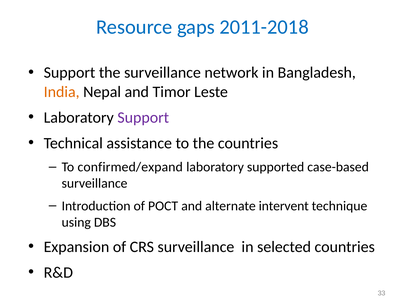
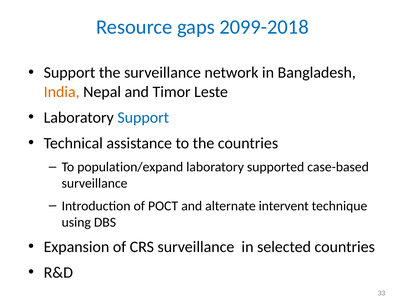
2011-2018: 2011-2018 -> 2099-2018
Support at (143, 118) colour: purple -> blue
confirmed/expand: confirmed/expand -> population/expand
